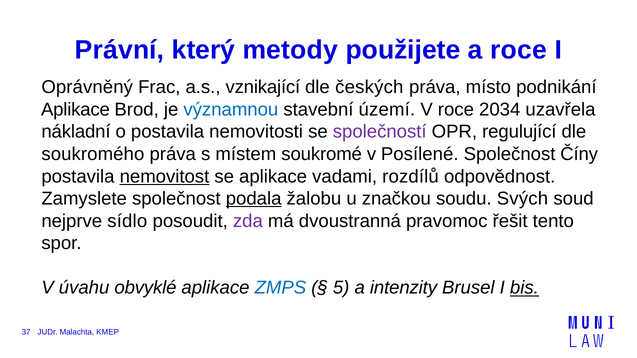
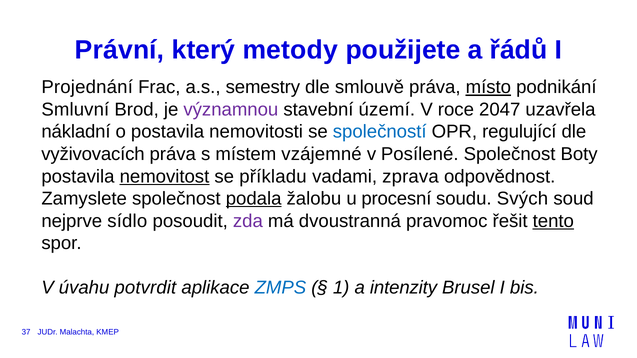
a roce: roce -> řádů
Oprávněný: Oprávněný -> Projednání
vznikající: vznikající -> semestry
českých: českých -> smlouvě
místo underline: none -> present
Aplikace at (75, 110): Aplikace -> Smluvní
významnou colour: blue -> purple
2034: 2034 -> 2047
společností colour: purple -> blue
soukromého: soukromého -> vyživovacích
soukromé: soukromé -> vzájemné
Číny: Číny -> Boty
se aplikace: aplikace -> příkladu
rozdílů: rozdílů -> zprava
značkou: značkou -> procesní
tento underline: none -> present
obvyklé: obvyklé -> potvrdit
5: 5 -> 1
bis underline: present -> none
